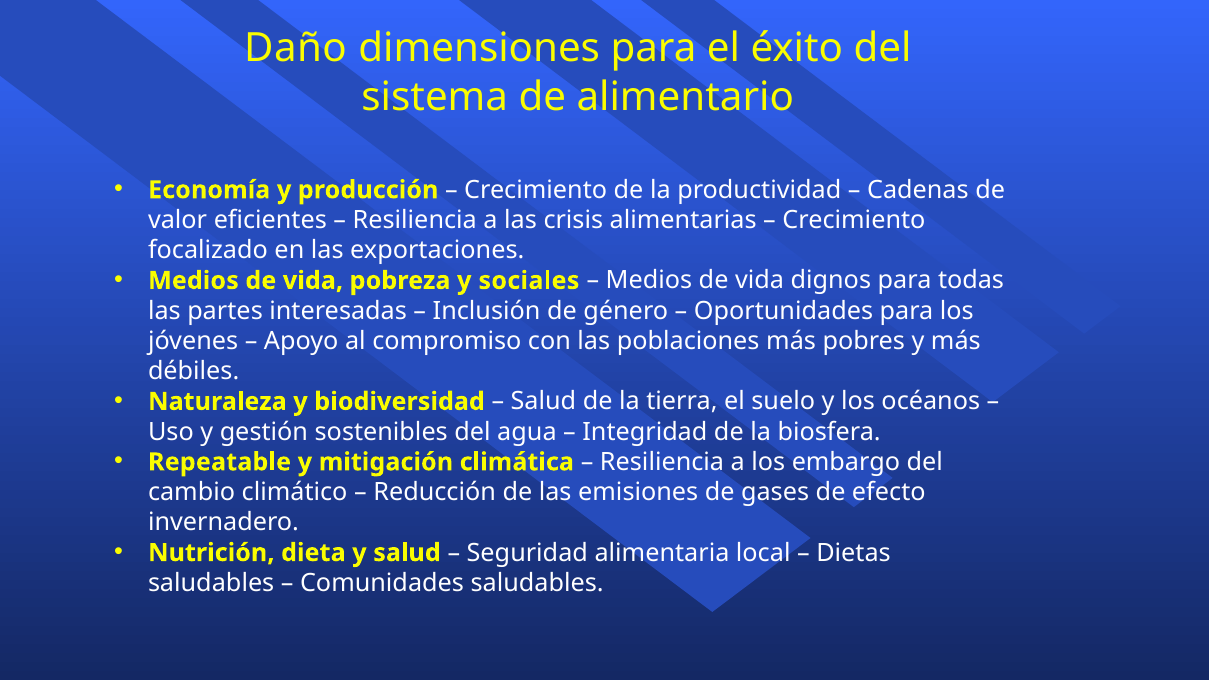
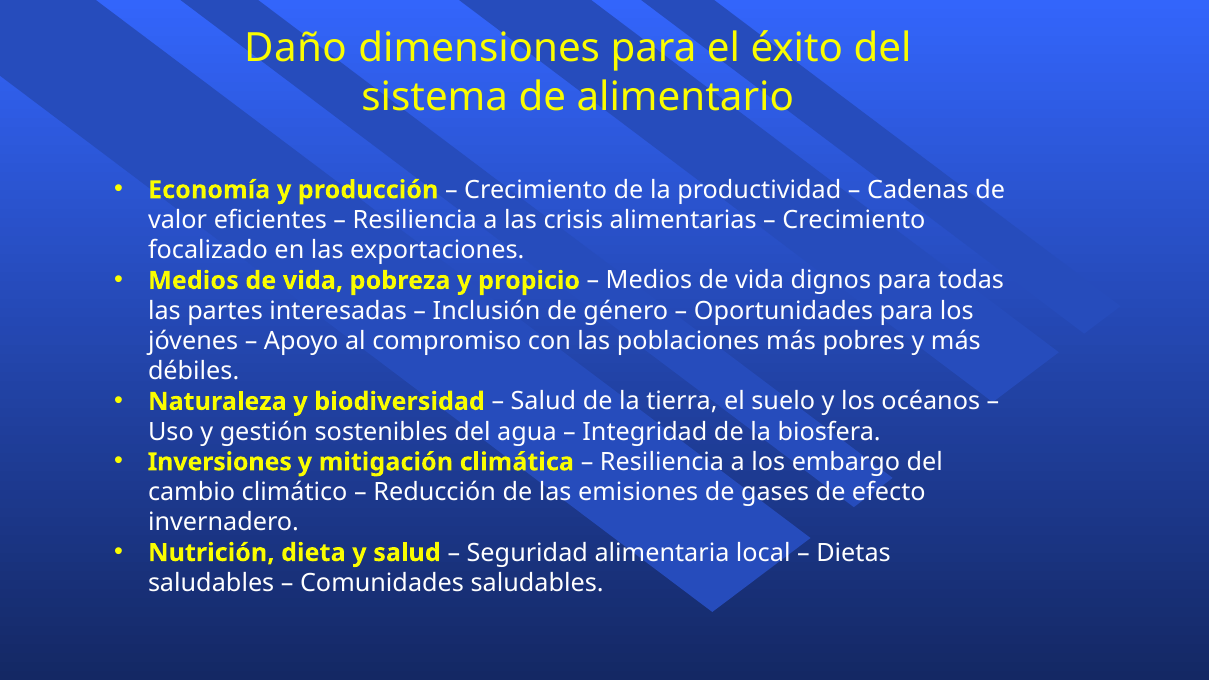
sociales: sociales -> propicio
Repeatable: Repeatable -> Inversiones
